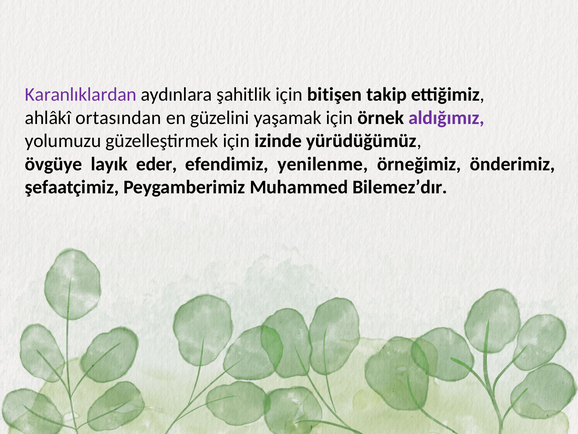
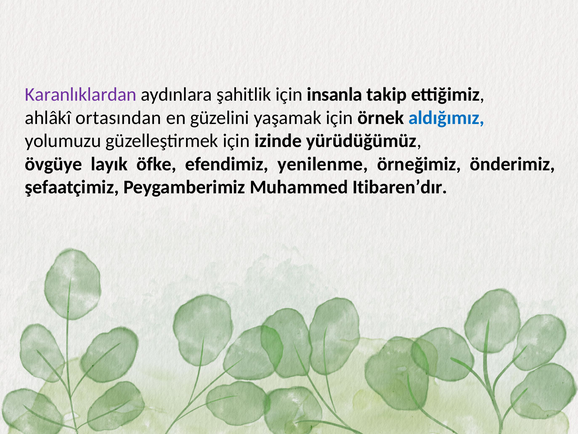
bitişen: bitişen -> insanla
aldığımız colour: purple -> blue
eder: eder -> öfke
Bilemez’dır: Bilemez’dır -> Itibaren’dır
